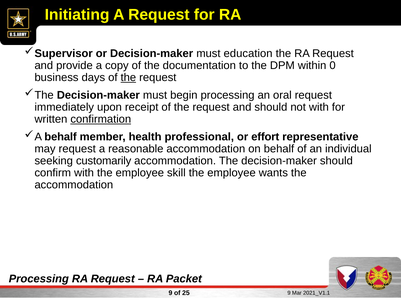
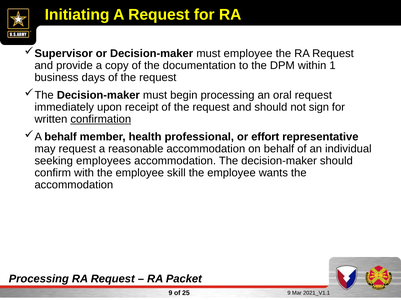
must education: education -> employee
0: 0 -> 1
the at (128, 78) underline: present -> none
not with: with -> sign
customarily: customarily -> employees
